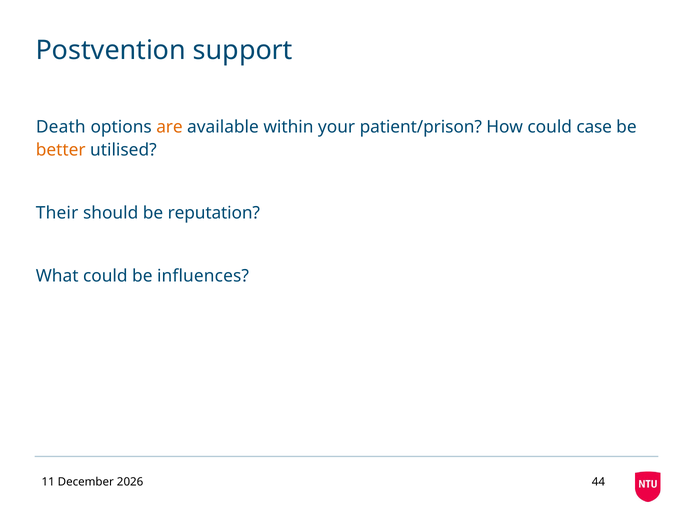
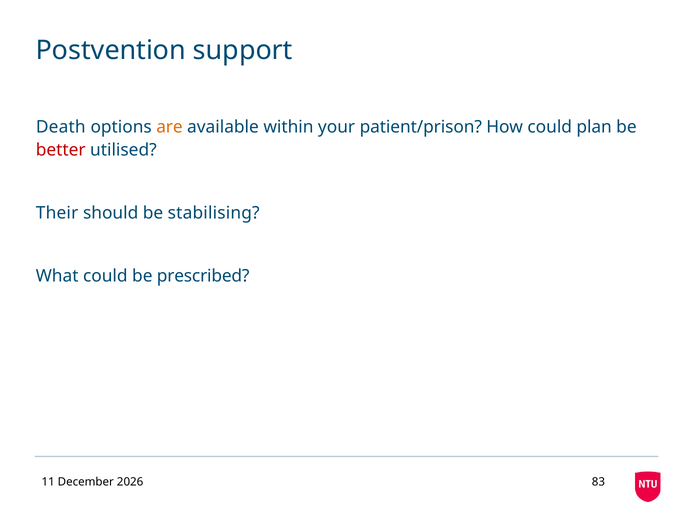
case: case -> plan
better colour: orange -> red
reputation: reputation -> stabilising
influences: influences -> prescribed
44: 44 -> 83
